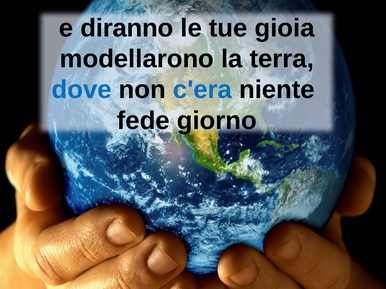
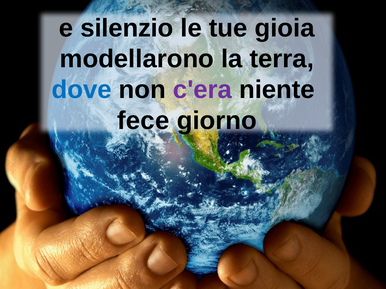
diranno: diranno -> silenzio
c'era colour: blue -> purple
fede: fede -> fece
